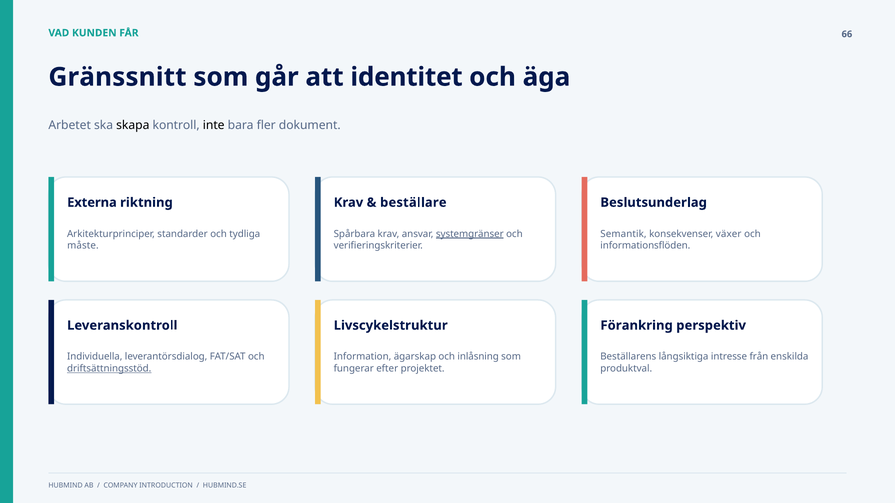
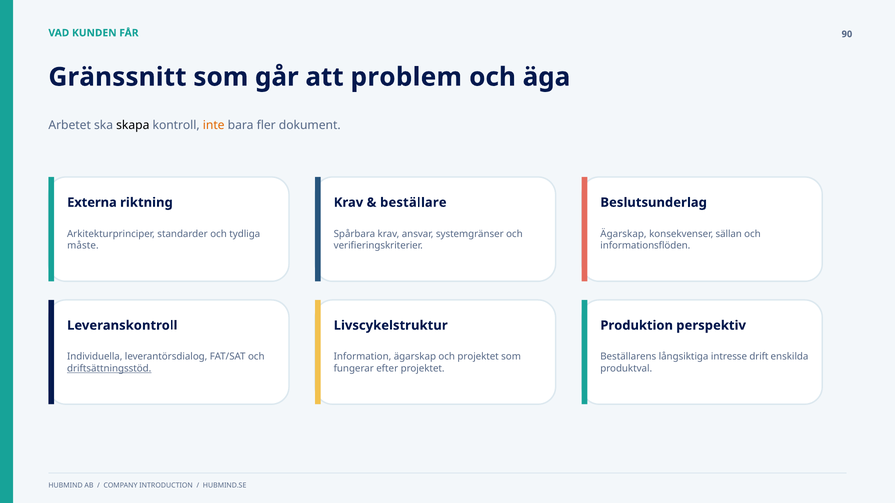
66: 66 -> 90
identitet: identitet -> problem
inte colour: black -> orange
systemgränser underline: present -> none
Semantik at (623, 234): Semantik -> Ägarskap
växer: växer -> sällan
Förankring: Förankring -> Produktion
och inlåsning: inlåsning -> projektet
från: från -> drift
